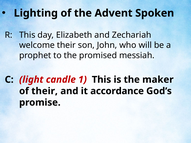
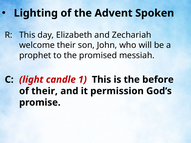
maker: maker -> before
accordance: accordance -> permission
